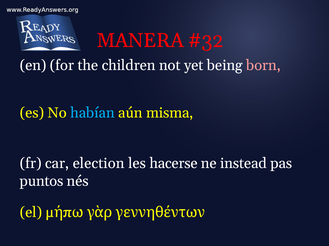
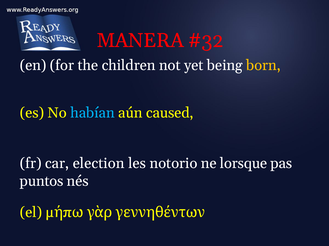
born colour: pink -> yellow
misma: misma -> caused
hacerse: hacerse -> notorio
instead: instead -> lorsque
